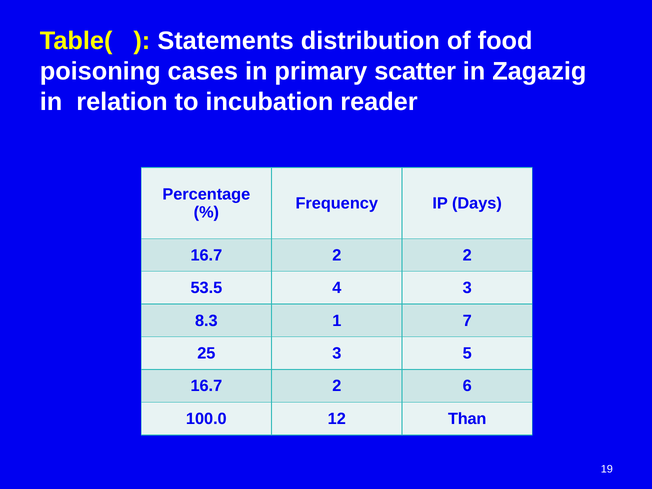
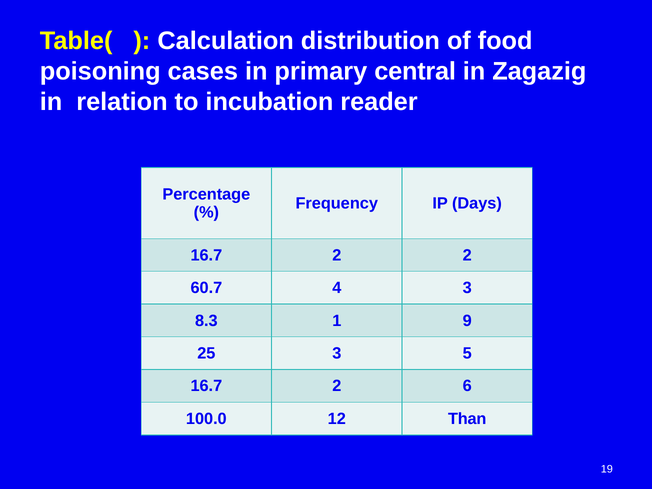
Statements: Statements -> Calculation
scatter: scatter -> central
53.5: 53.5 -> 60.7
7: 7 -> 9
